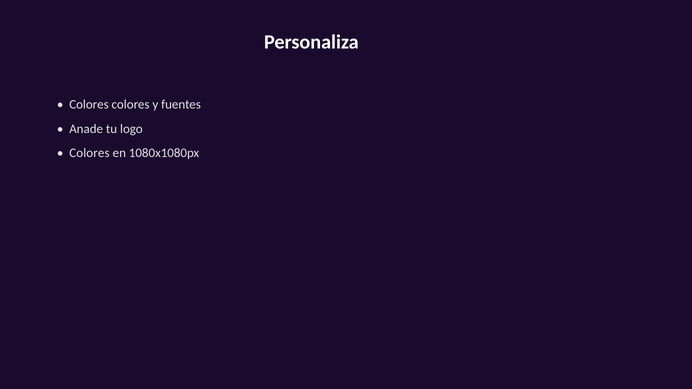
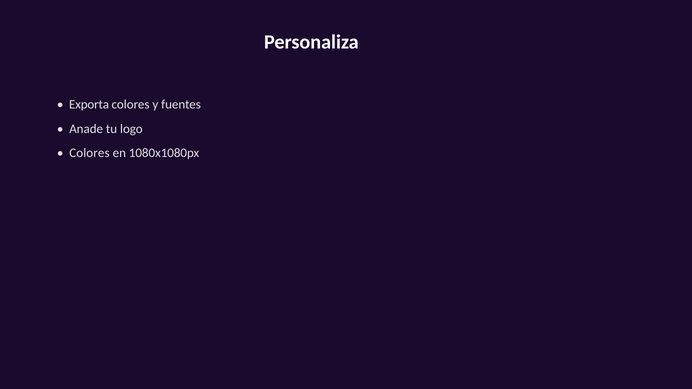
Colores at (89, 105): Colores -> Exporta
